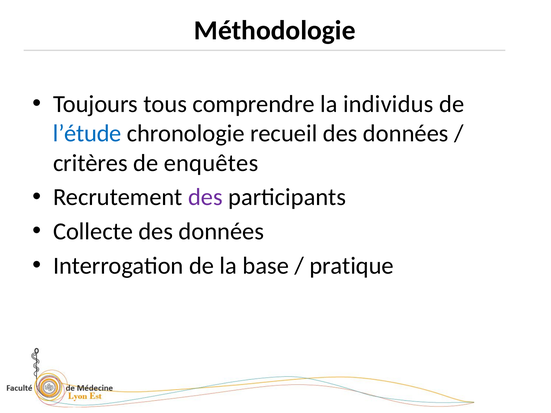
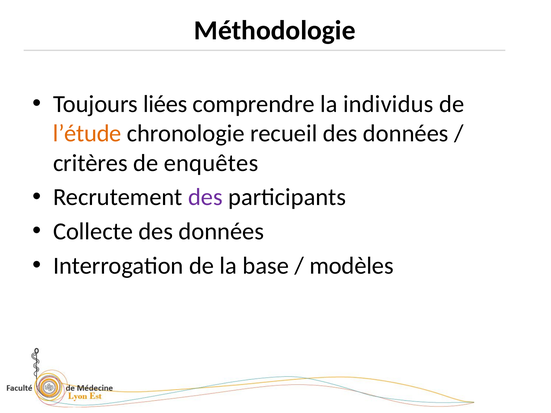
tous: tous -> liées
l’étude colour: blue -> orange
pratique: pratique -> modèles
